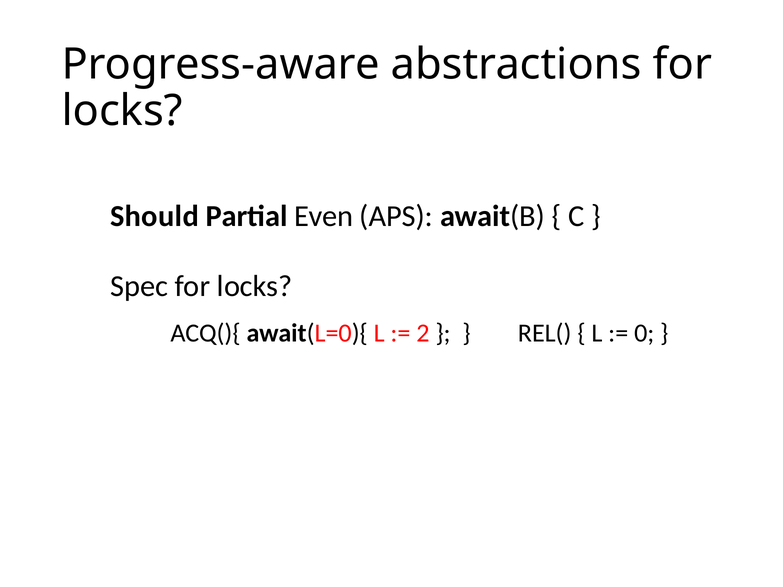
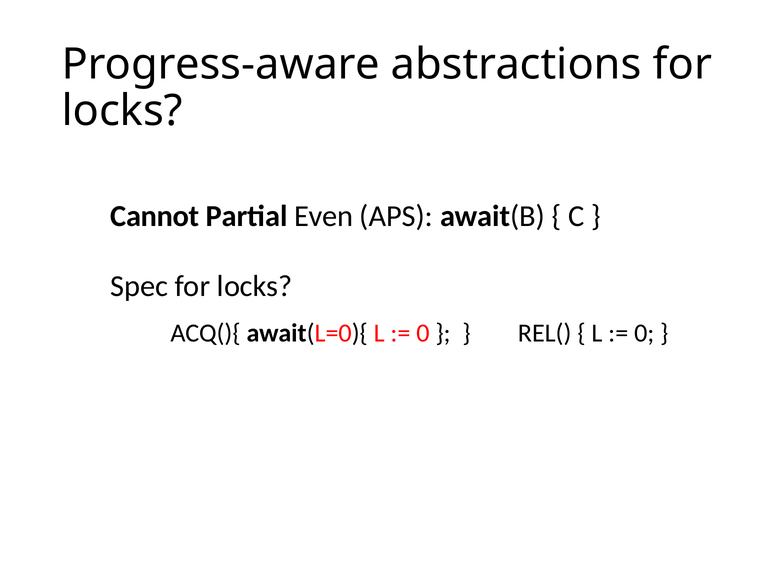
Should: Should -> Cannot
2 at (423, 333): 2 -> 0
